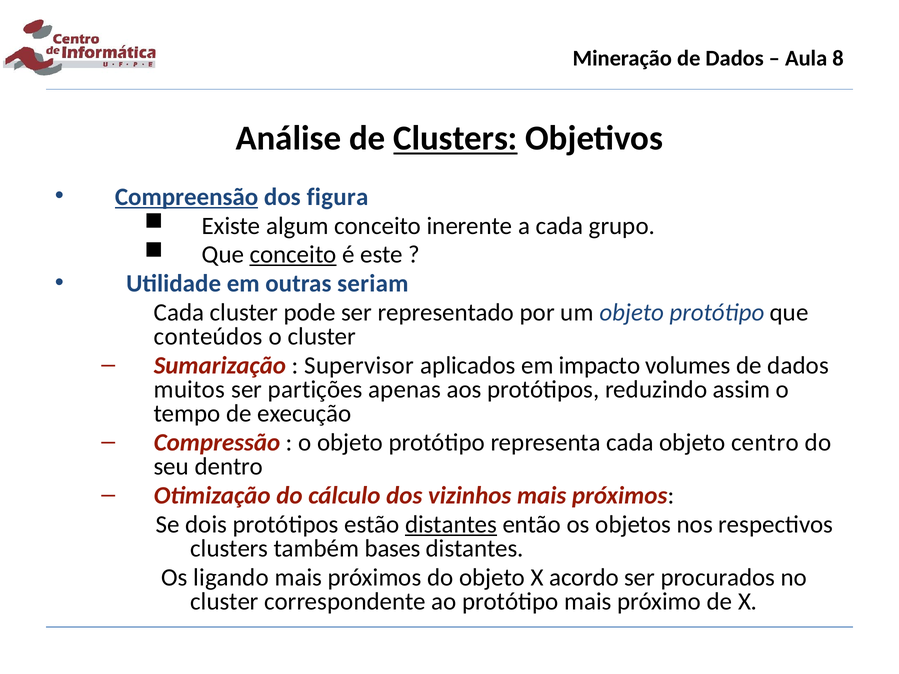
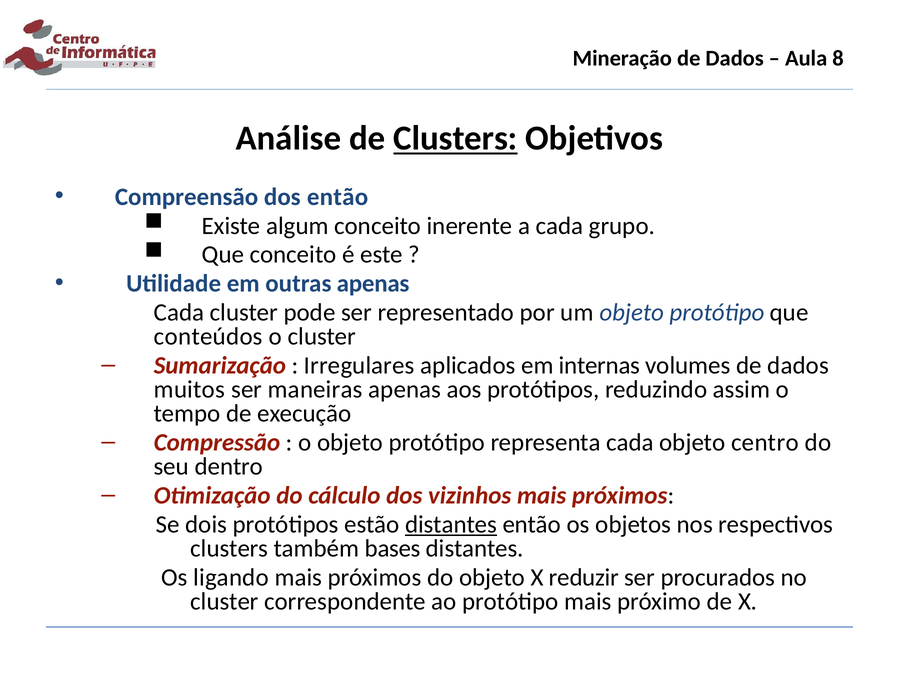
Compreensão underline: present -> none
dos figura: figura -> então
conceito at (293, 255) underline: present -> none
outras seriam: seriam -> apenas
Supervisor: Supervisor -> Irregulares
impacto: impacto -> internas
partições: partições -> maneiras
acordo: acordo -> reduzir
